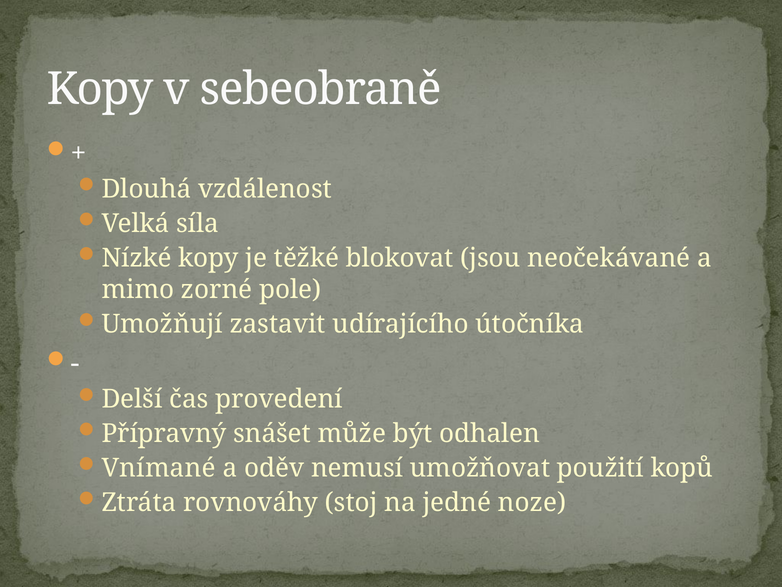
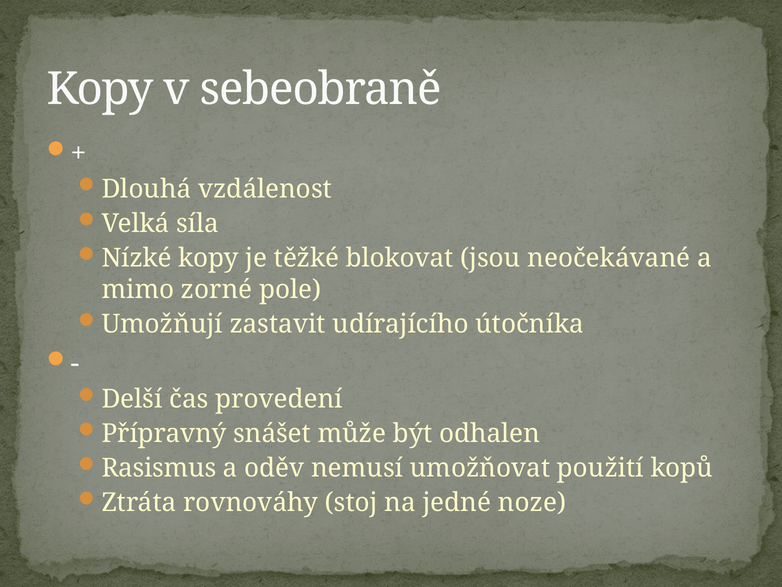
Vnímané: Vnímané -> Rasismus
